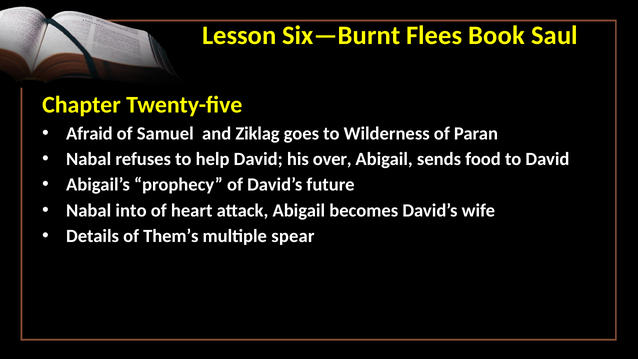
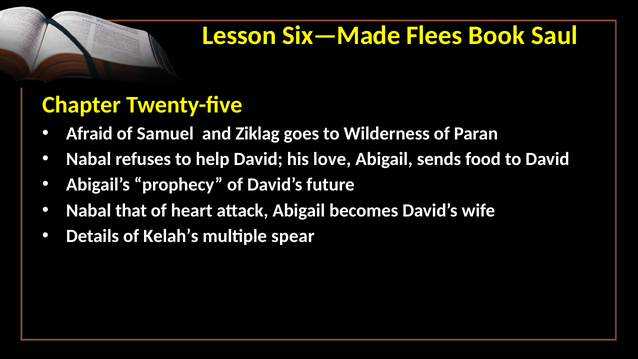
Six—Burnt: Six—Burnt -> Six—Made
over: over -> love
into: into -> that
Them’s: Them’s -> Kelah’s
